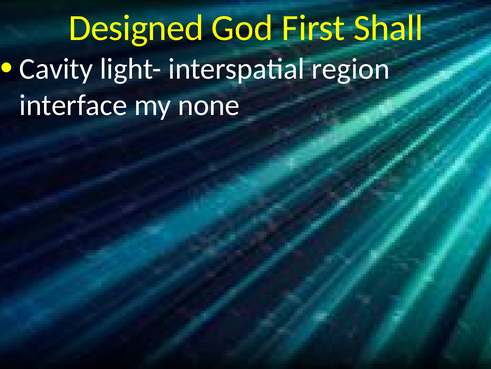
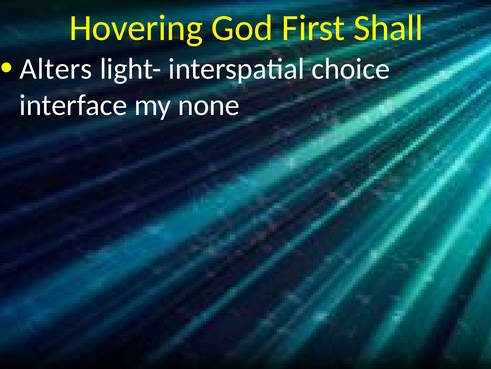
Designed: Designed -> Hovering
Cavity: Cavity -> Alters
region: region -> choice
